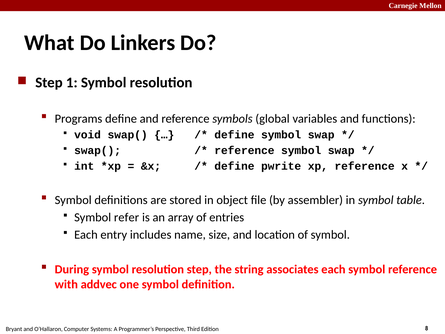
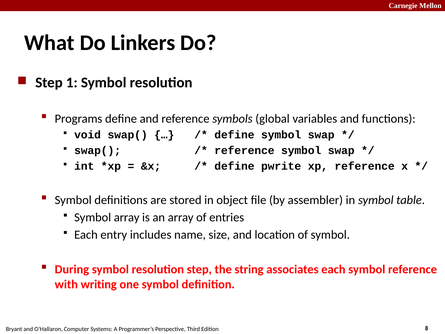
Symbol refer: refer -> array
addvec: addvec -> writing
